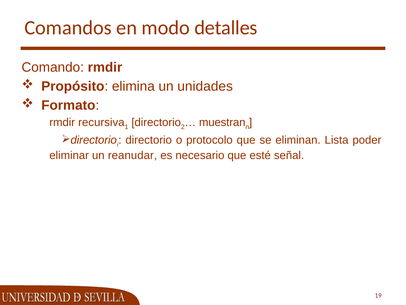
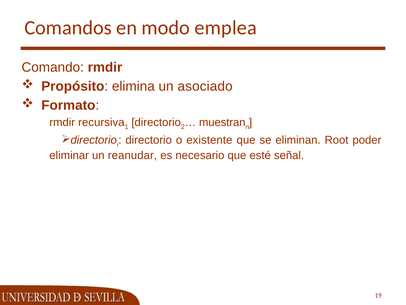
detalles: detalles -> emplea
unidades: unidades -> asociado
protocolo: protocolo -> existente
Lista: Lista -> Root
